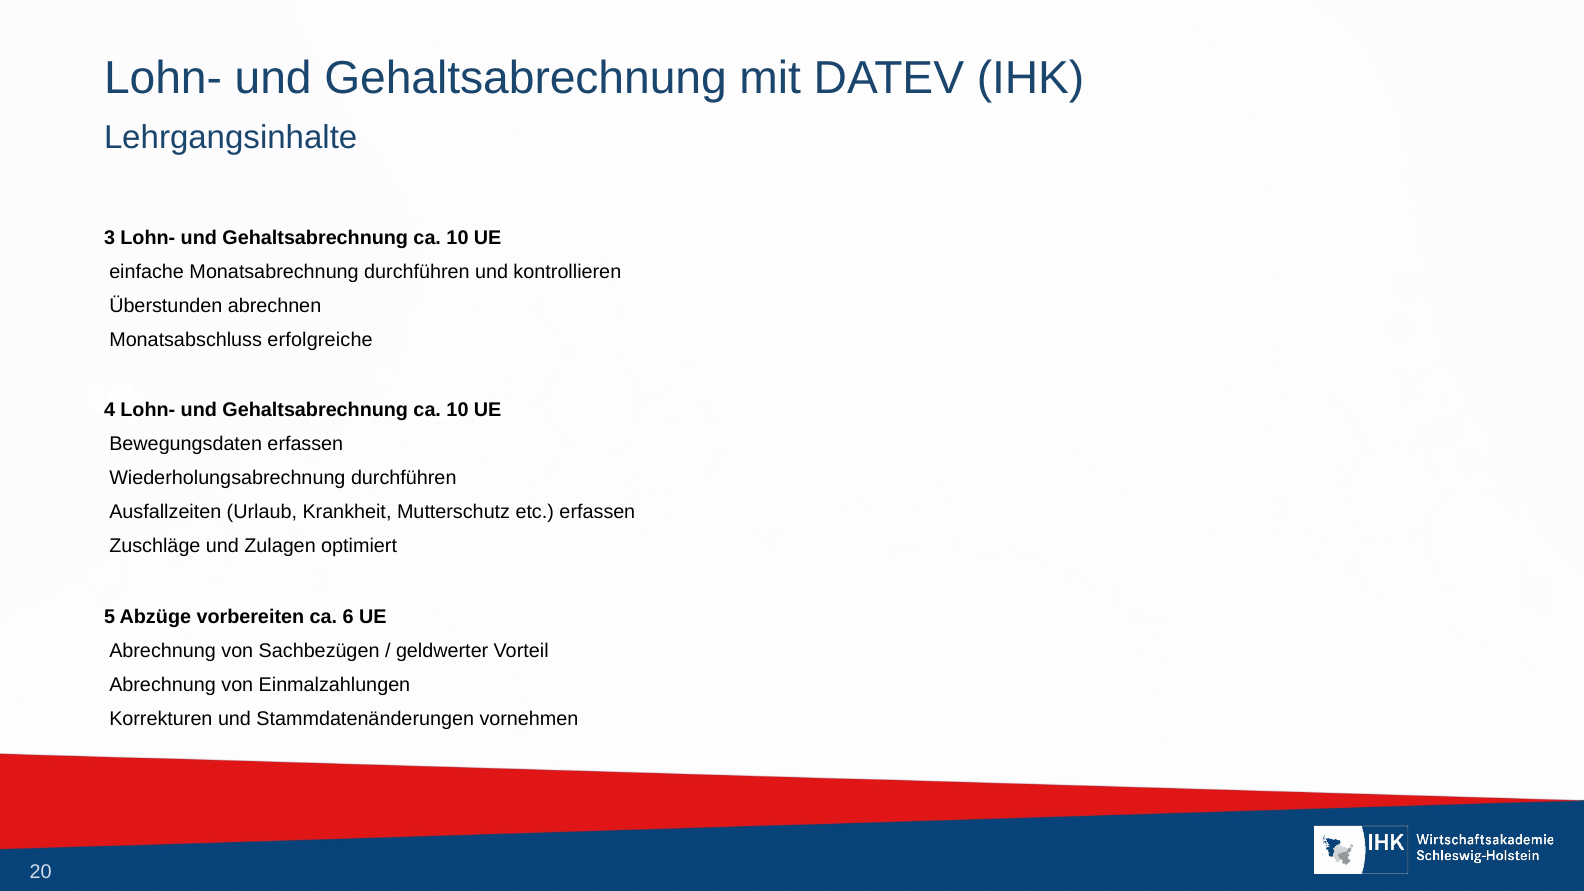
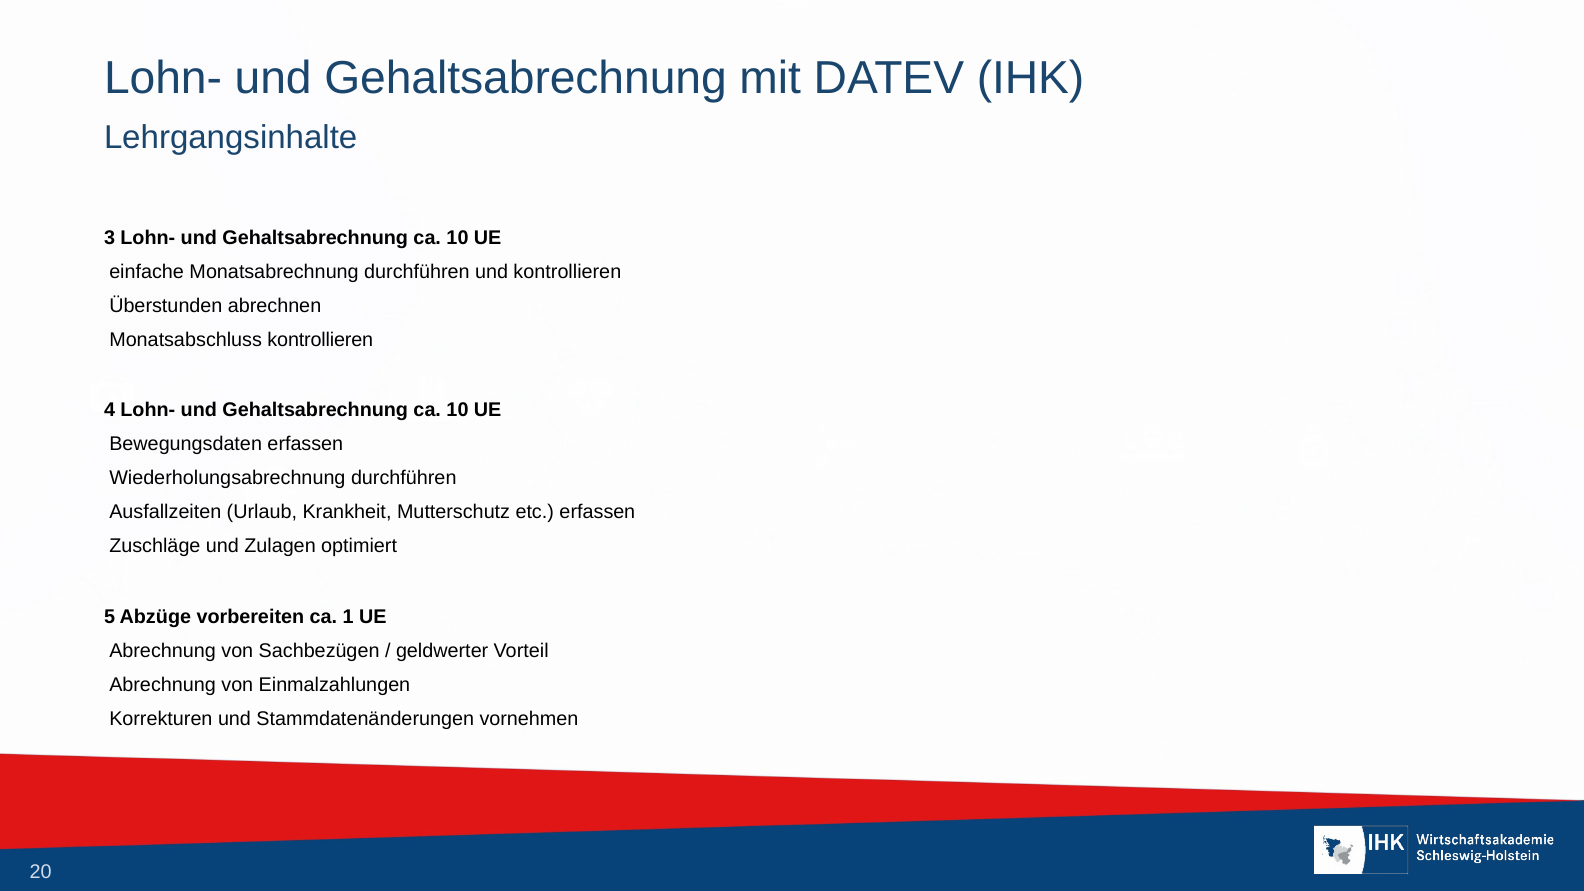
Monatsabschluss erfolgreiche: erfolgreiche -> kontrollieren
6: 6 -> 1
